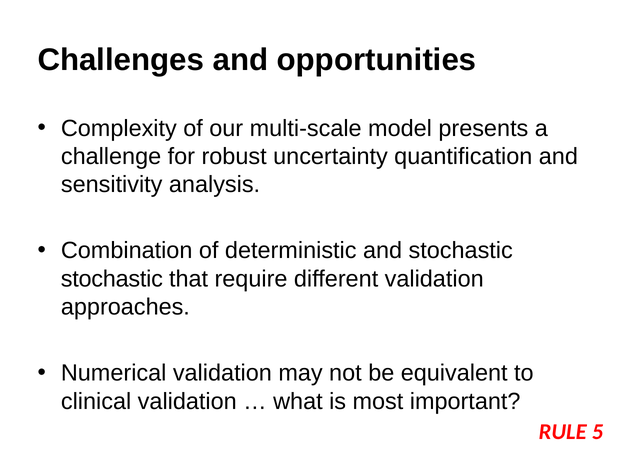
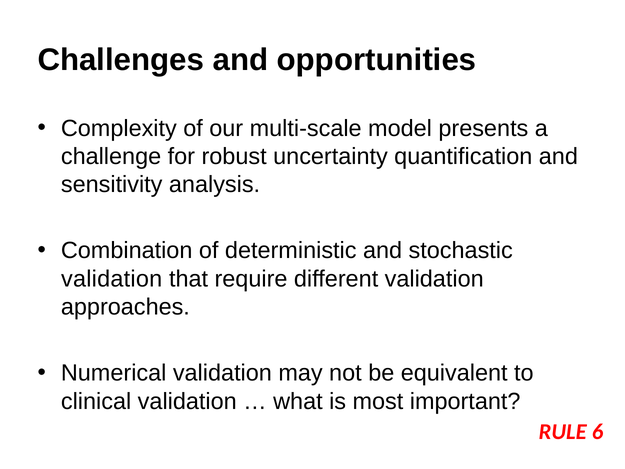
stochastic at (112, 279): stochastic -> validation
5: 5 -> 6
